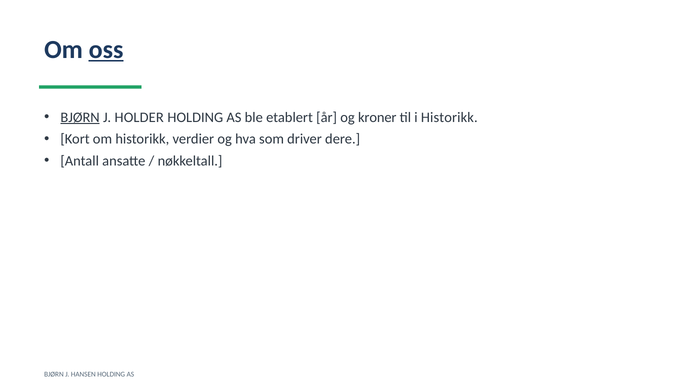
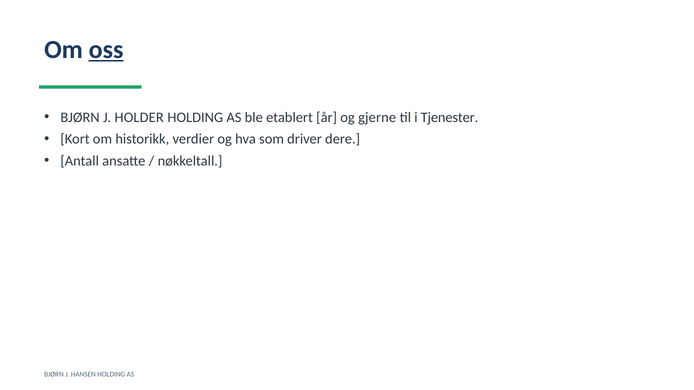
BJØRN at (80, 118) underline: present -> none
kroner: kroner -> gjerne
i Historikk: Historikk -> Tjenester
